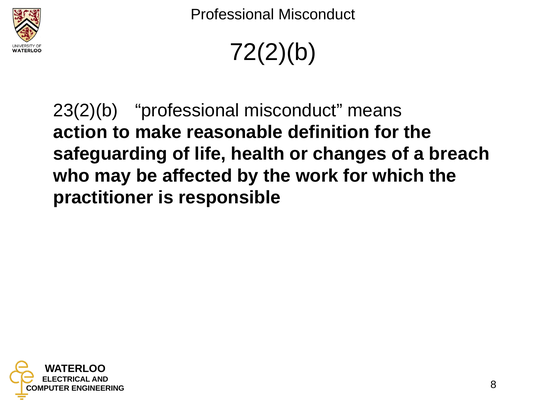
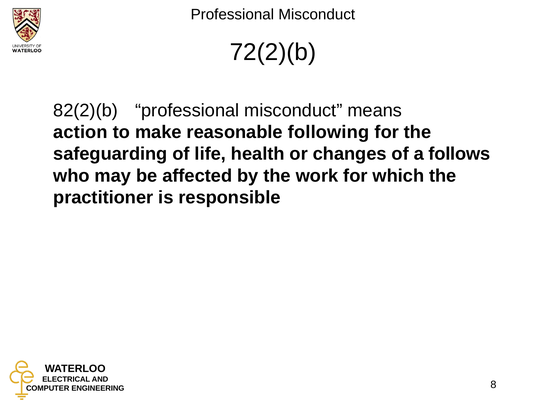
23(2)(b: 23(2)(b -> 82(2)(b
definition: definition -> following
breach: breach -> follows
